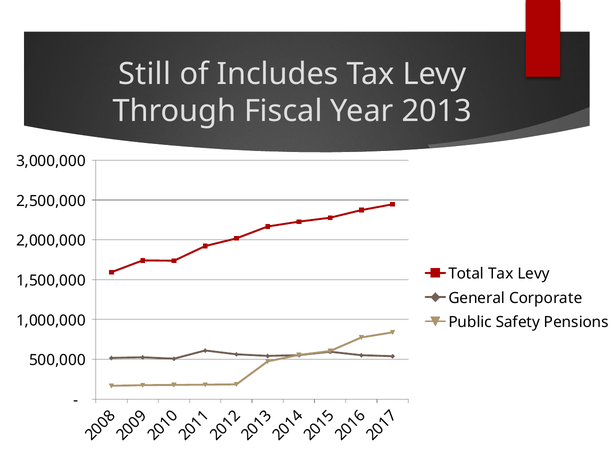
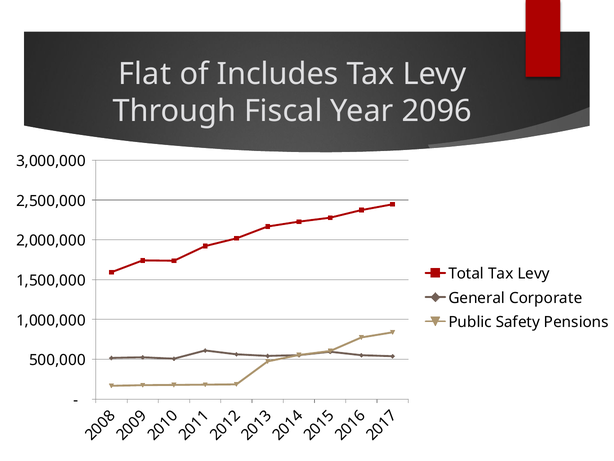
Still: Still -> Flat
2013: 2013 -> 2096
